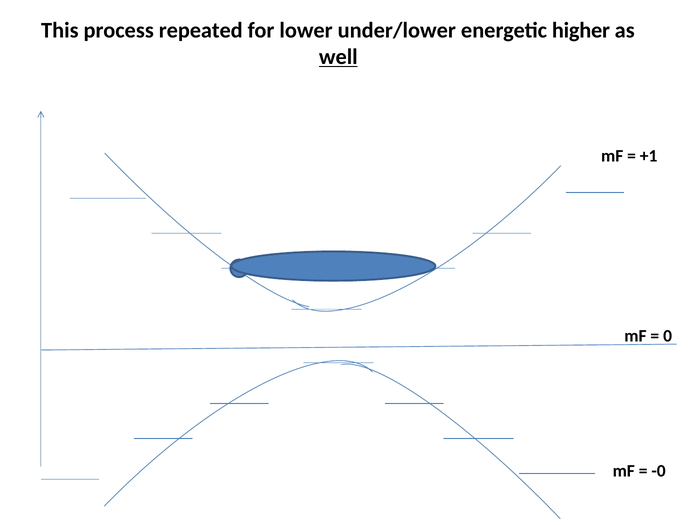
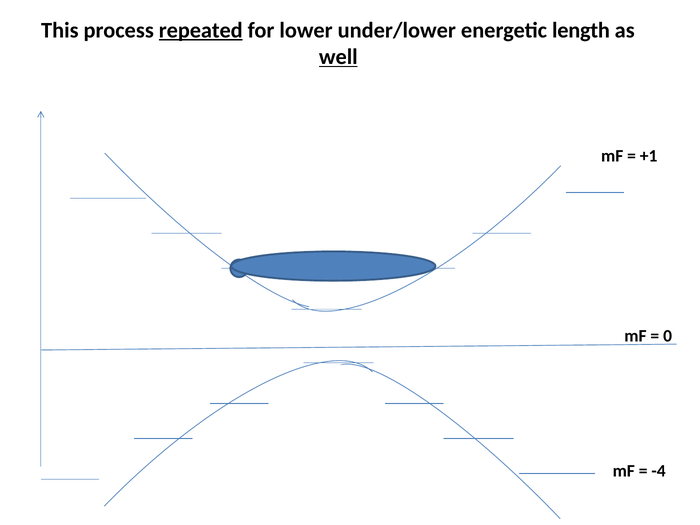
repeated underline: none -> present
higher: higher -> length
-0: -0 -> -4
